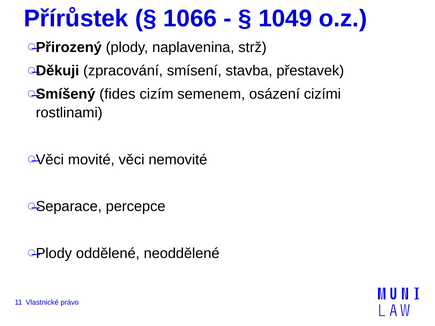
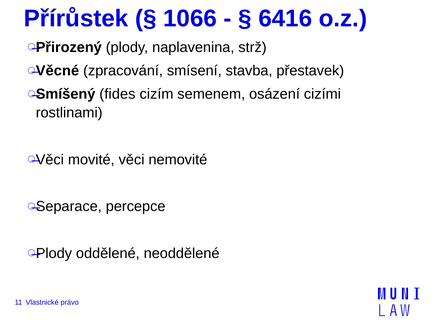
1049: 1049 -> 6416
Děkuji: Děkuji -> Věcné
